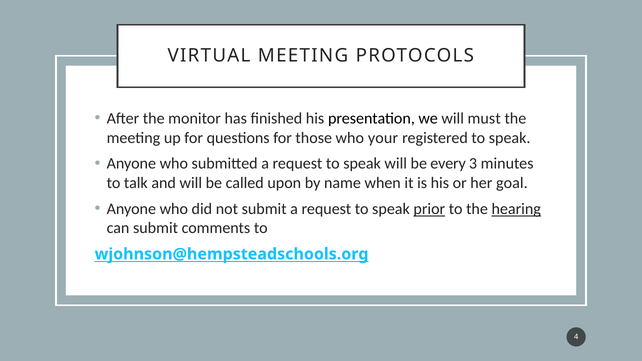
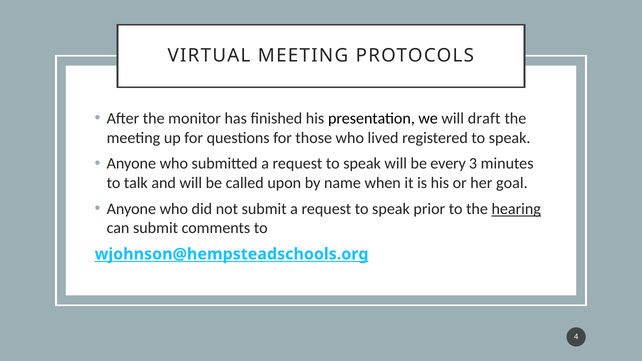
must: must -> draft
your: your -> lived
prior underline: present -> none
